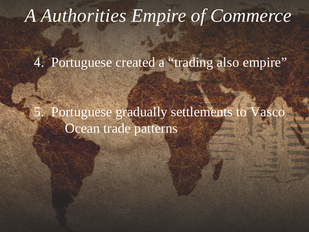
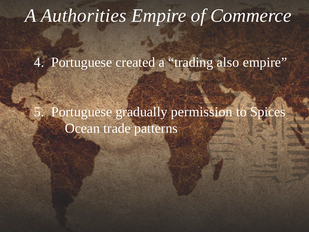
settlements: settlements -> permission
Vasco: Vasco -> Spices
